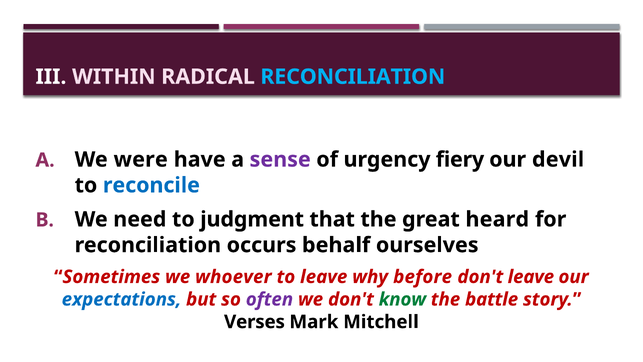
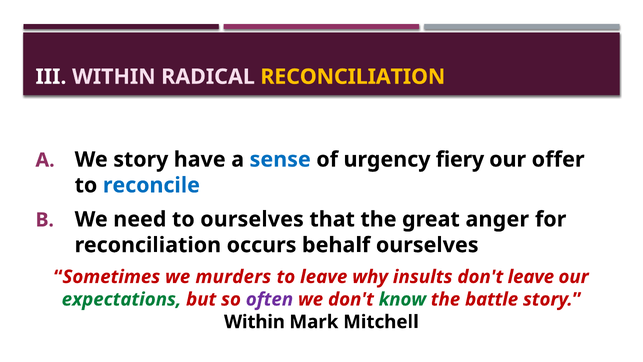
RECONCILIATION at (353, 77) colour: light blue -> yellow
We were: were -> story
sense colour: purple -> blue
devil: devil -> offer
to judgment: judgment -> ourselves
heard: heard -> anger
whoever: whoever -> murders
before: before -> insults
expectations colour: blue -> green
Verses at (254, 322): Verses -> Within
